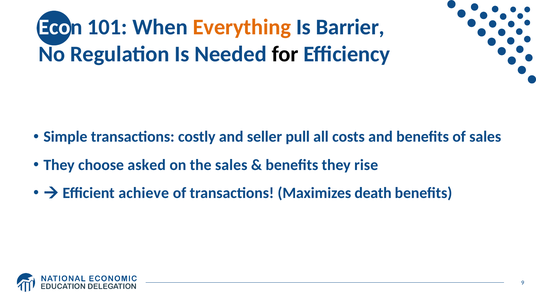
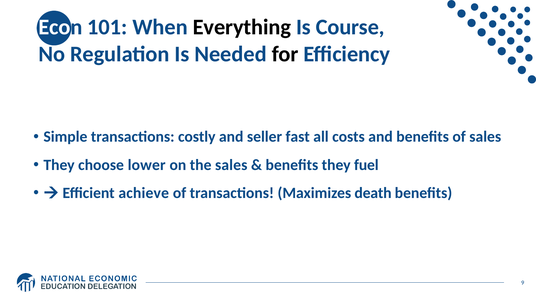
Everything colour: orange -> black
Barrier: Barrier -> Course
pull: pull -> fast
asked: asked -> lower
rise: rise -> fuel
